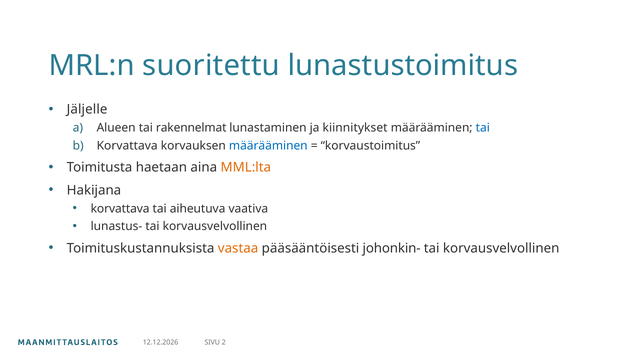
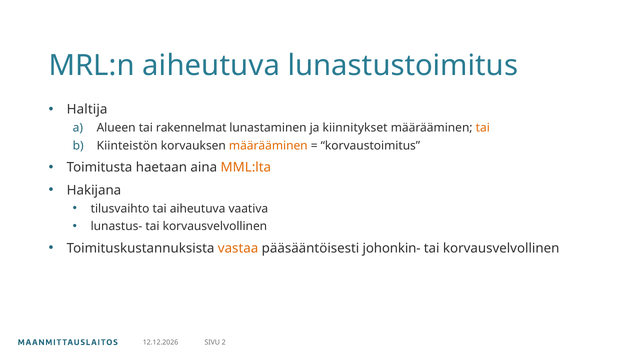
MRL:n suoritettu: suoritettu -> aiheutuva
Jäljelle: Jäljelle -> Haltija
tai at (483, 128) colour: blue -> orange
Korvattava at (127, 146): Korvattava -> Kiinteistön
määrääminen at (268, 146) colour: blue -> orange
korvattava at (120, 209): korvattava -> tilusvaihto
